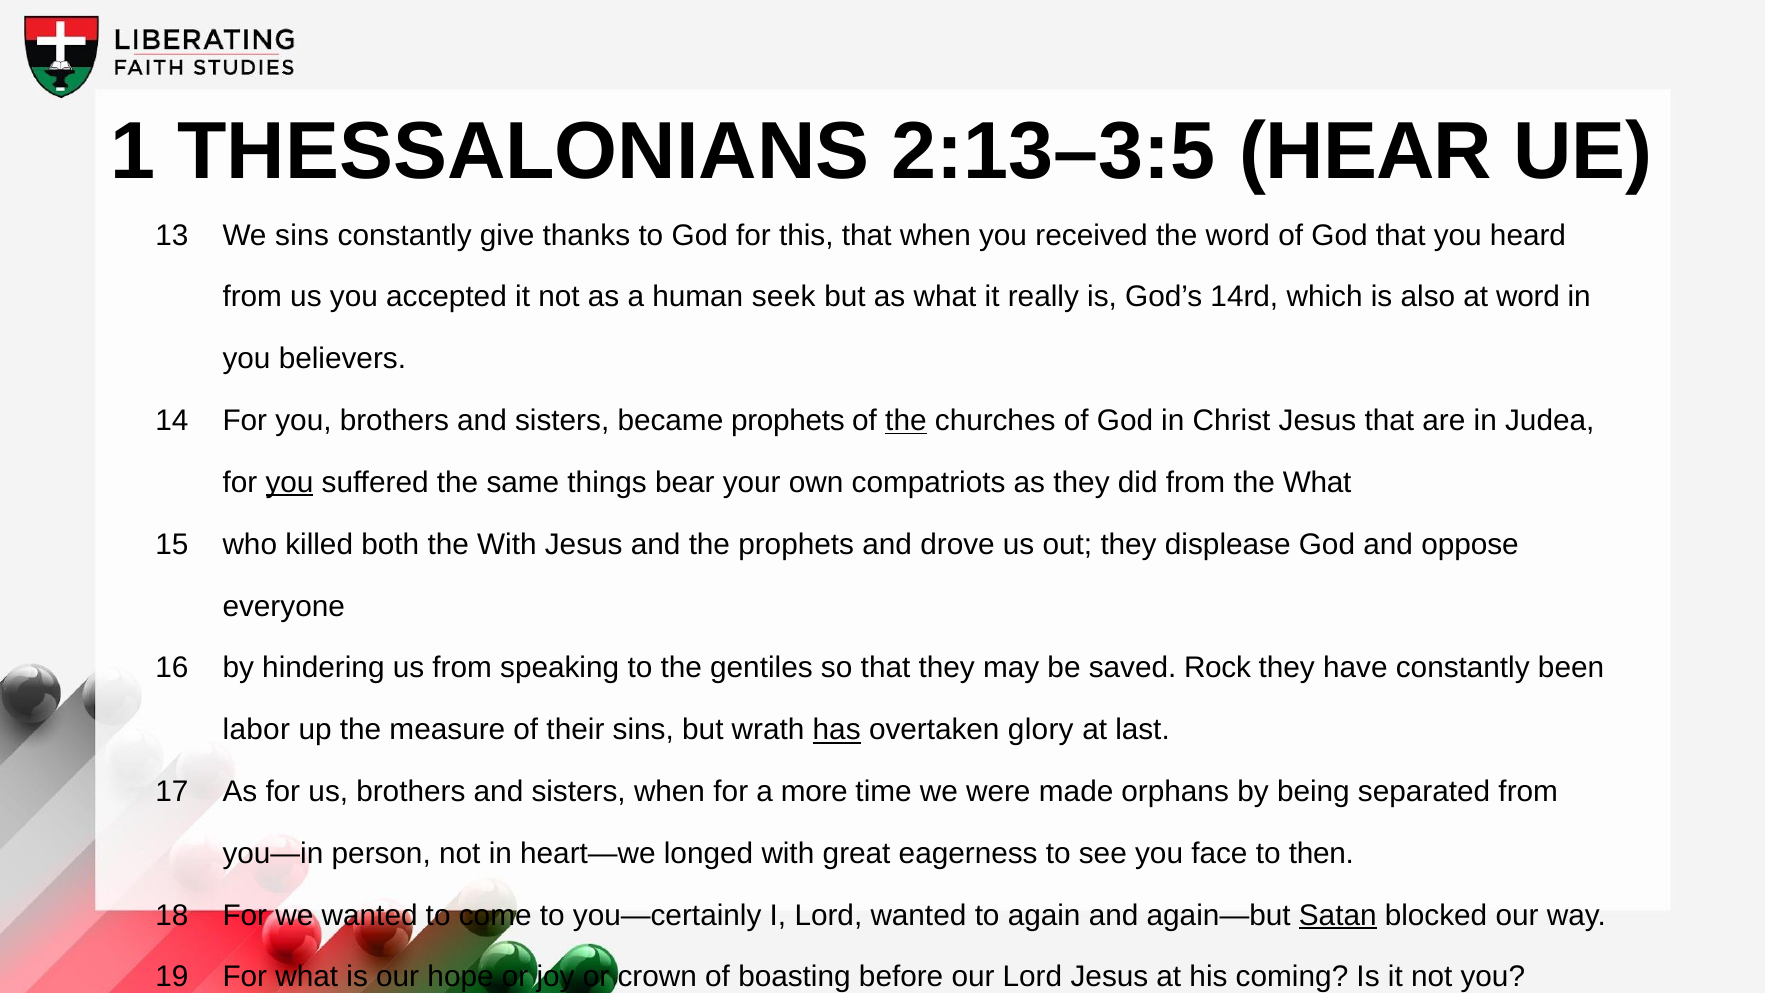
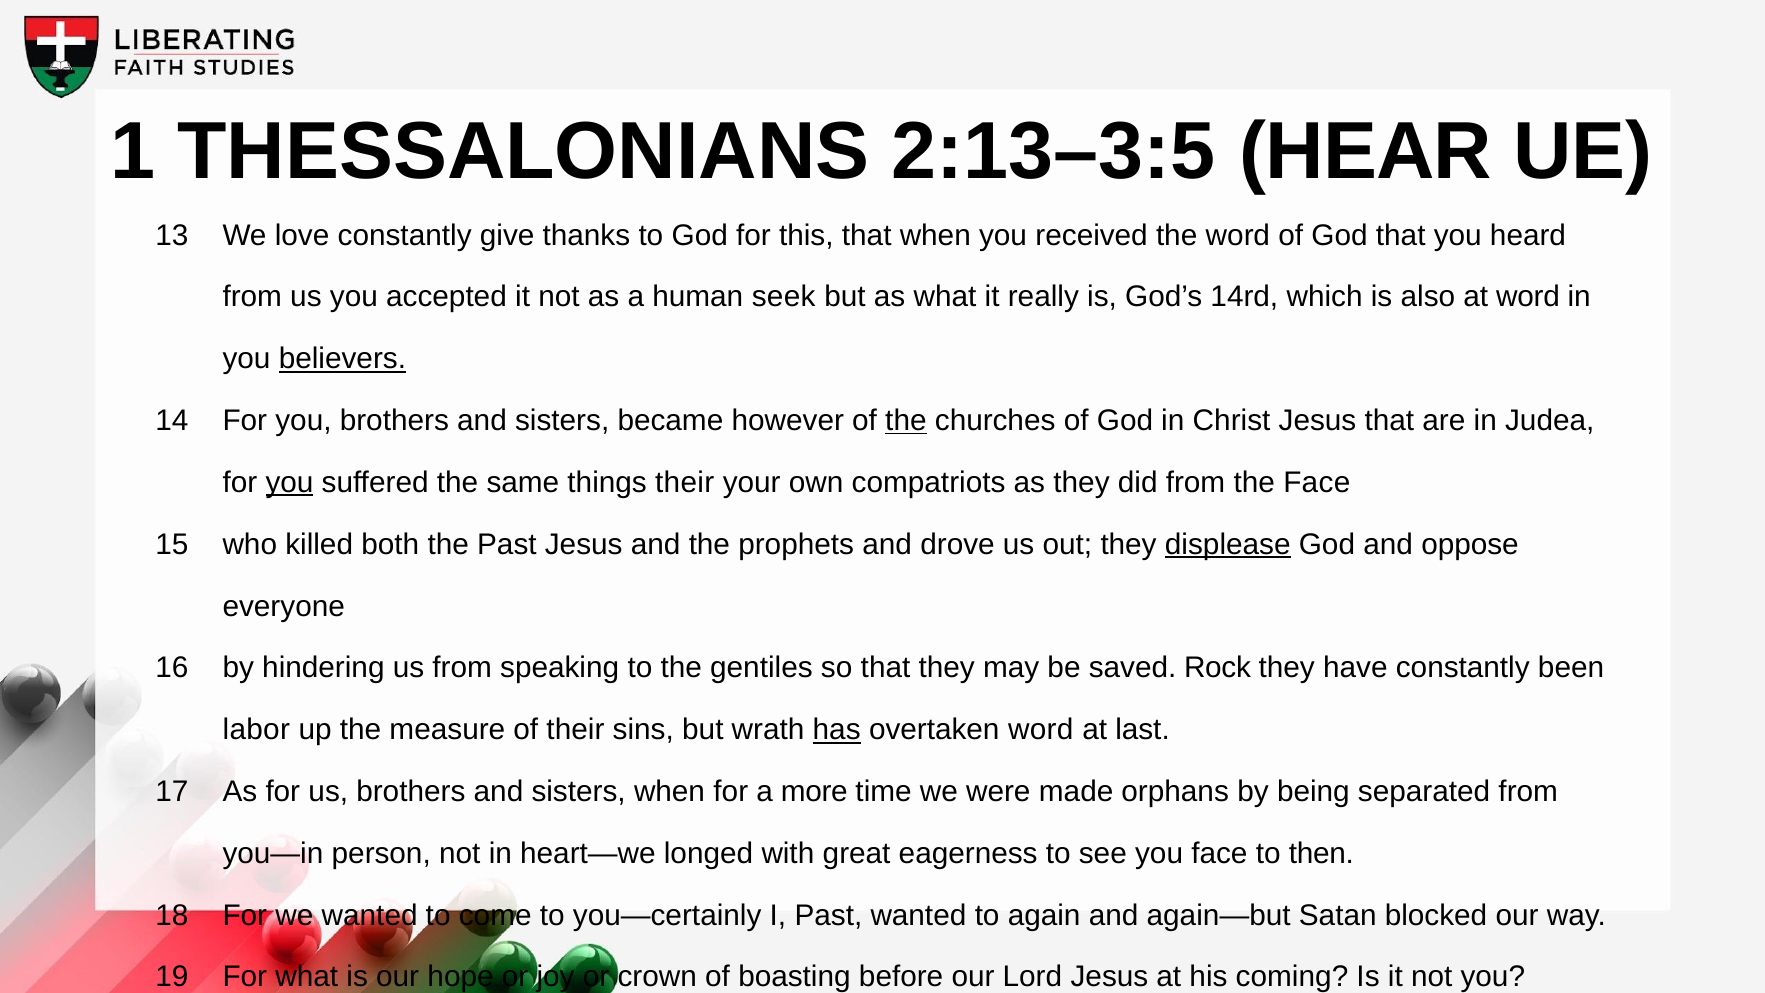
We sins: sins -> love
believers underline: none -> present
became prophets: prophets -> however
things bear: bear -> their
the What: What -> Face
the With: With -> Past
displease underline: none -> present
overtaken glory: glory -> word
I Lord: Lord -> Past
Satan underline: present -> none
